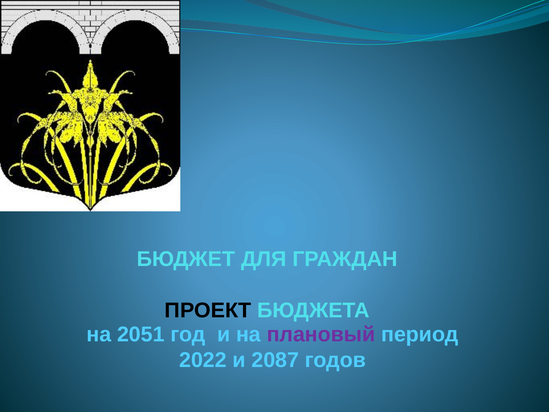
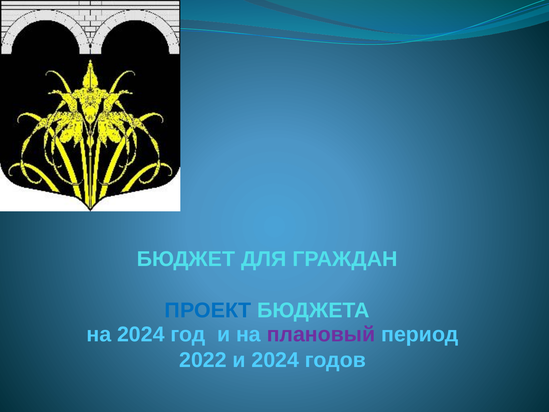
ПРОЕКТ colour: black -> blue
на 2051: 2051 -> 2024
и 2087: 2087 -> 2024
